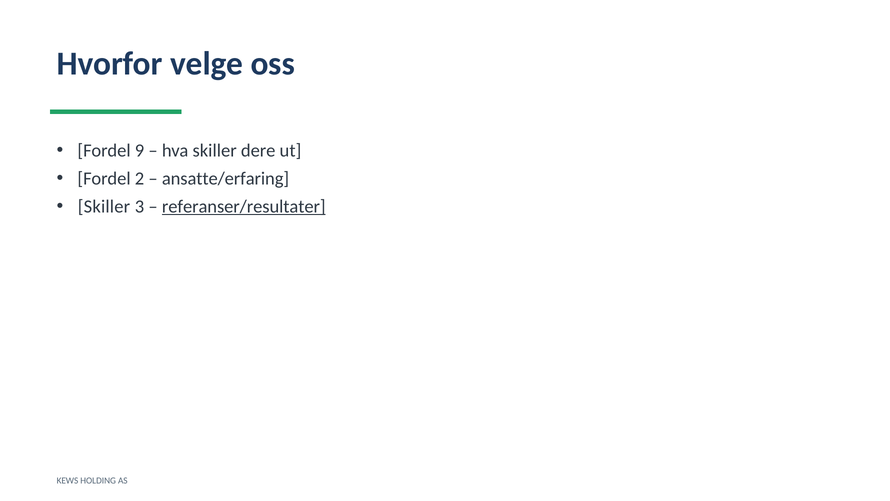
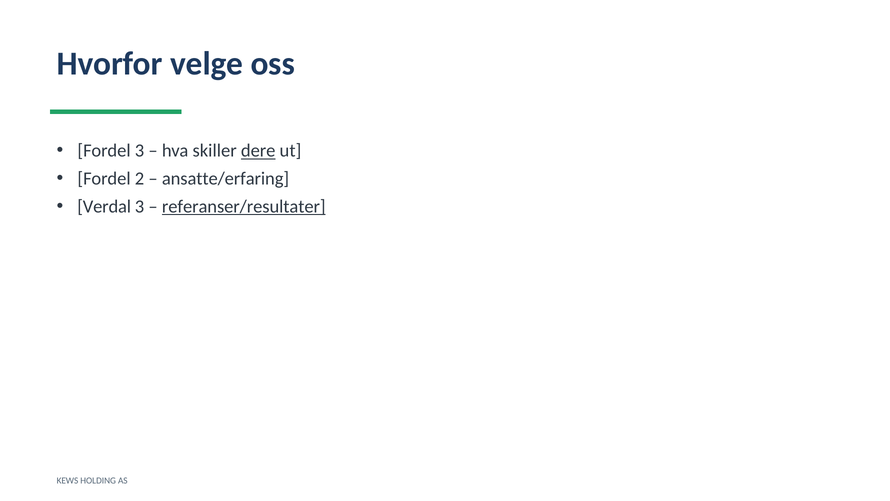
Fordel 9: 9 -> 3
dere underline: none -> present
Skiller at (104, 206): Skiller -> Verdal
